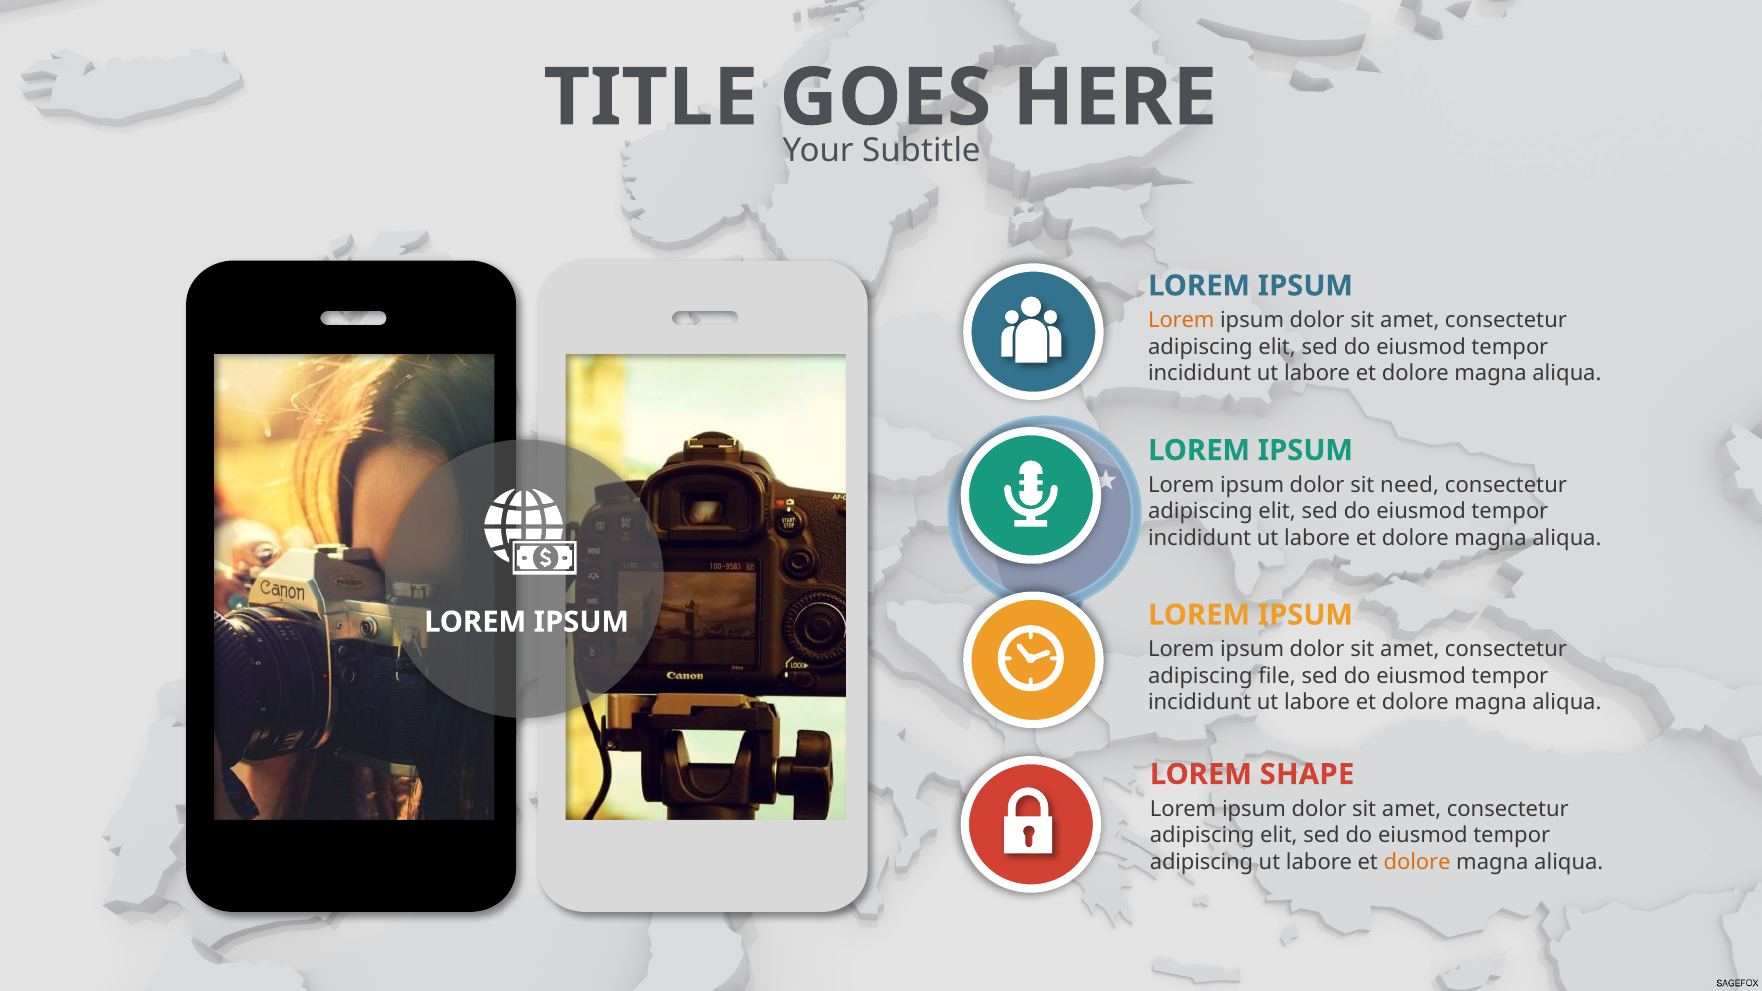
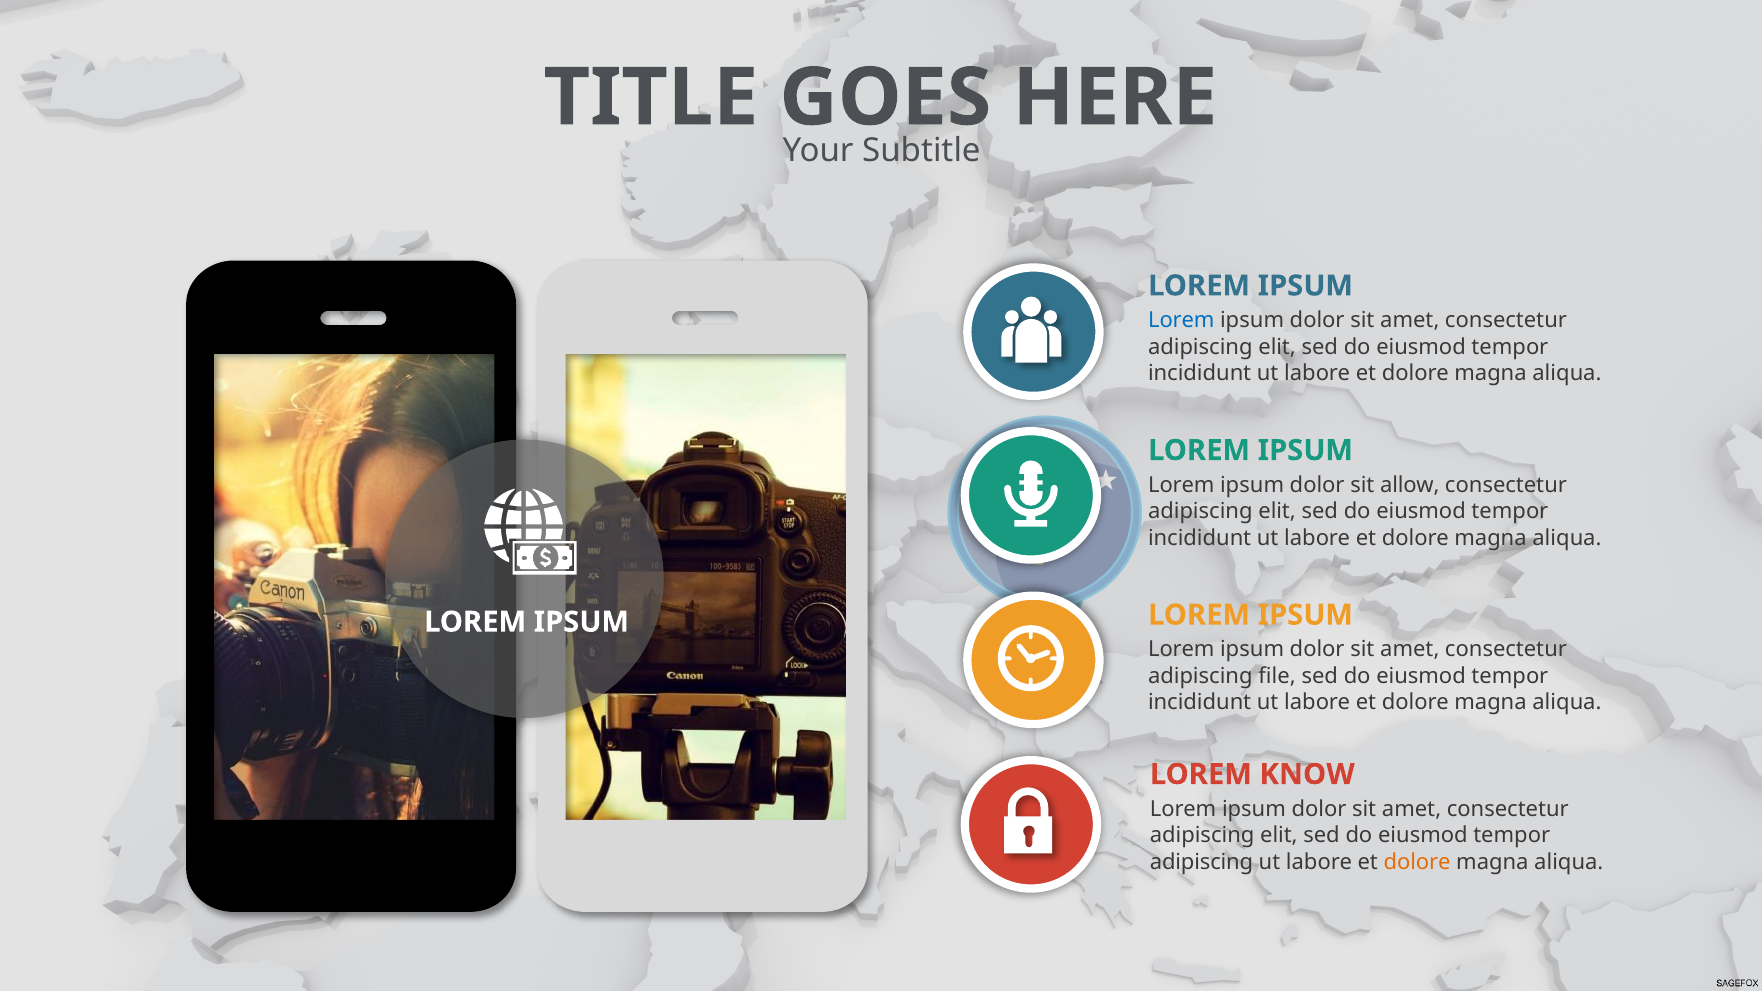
Lorem at (1181, 321) colour: orange -> blue
need: need -> allow
SHAPE: SHAPE -> KNOW
